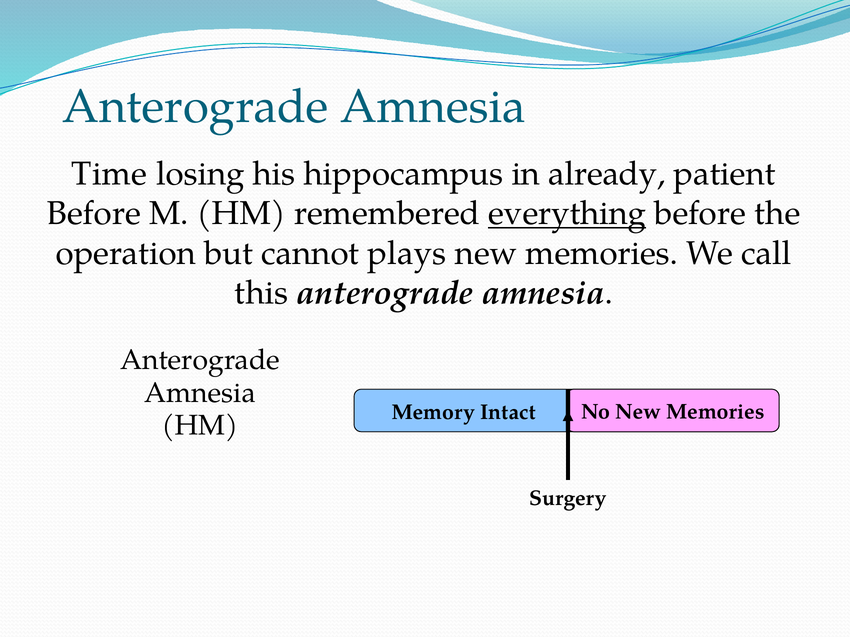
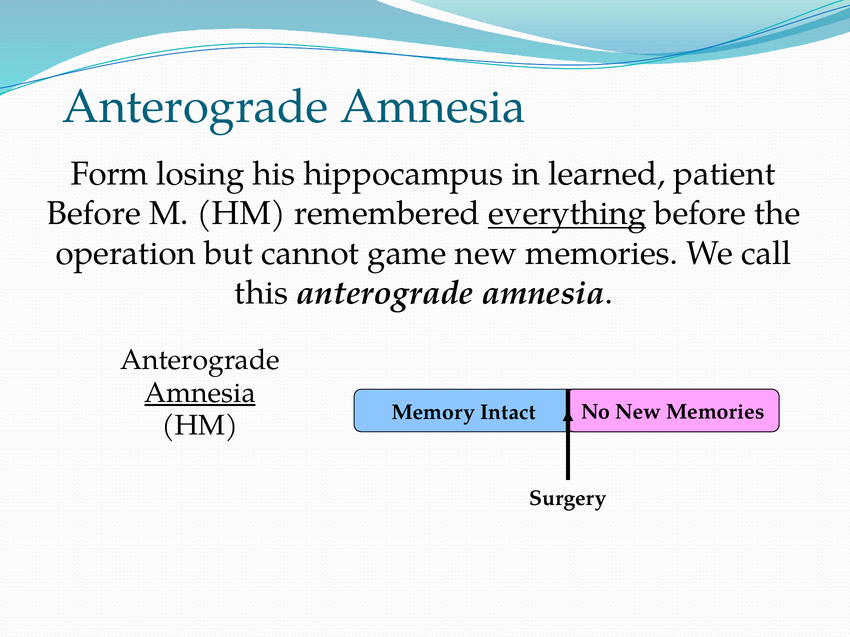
Time: Time -> Form
already: already -> learned
plays: plays -> game
Amnesia at (200, 393) underline: none -> present
